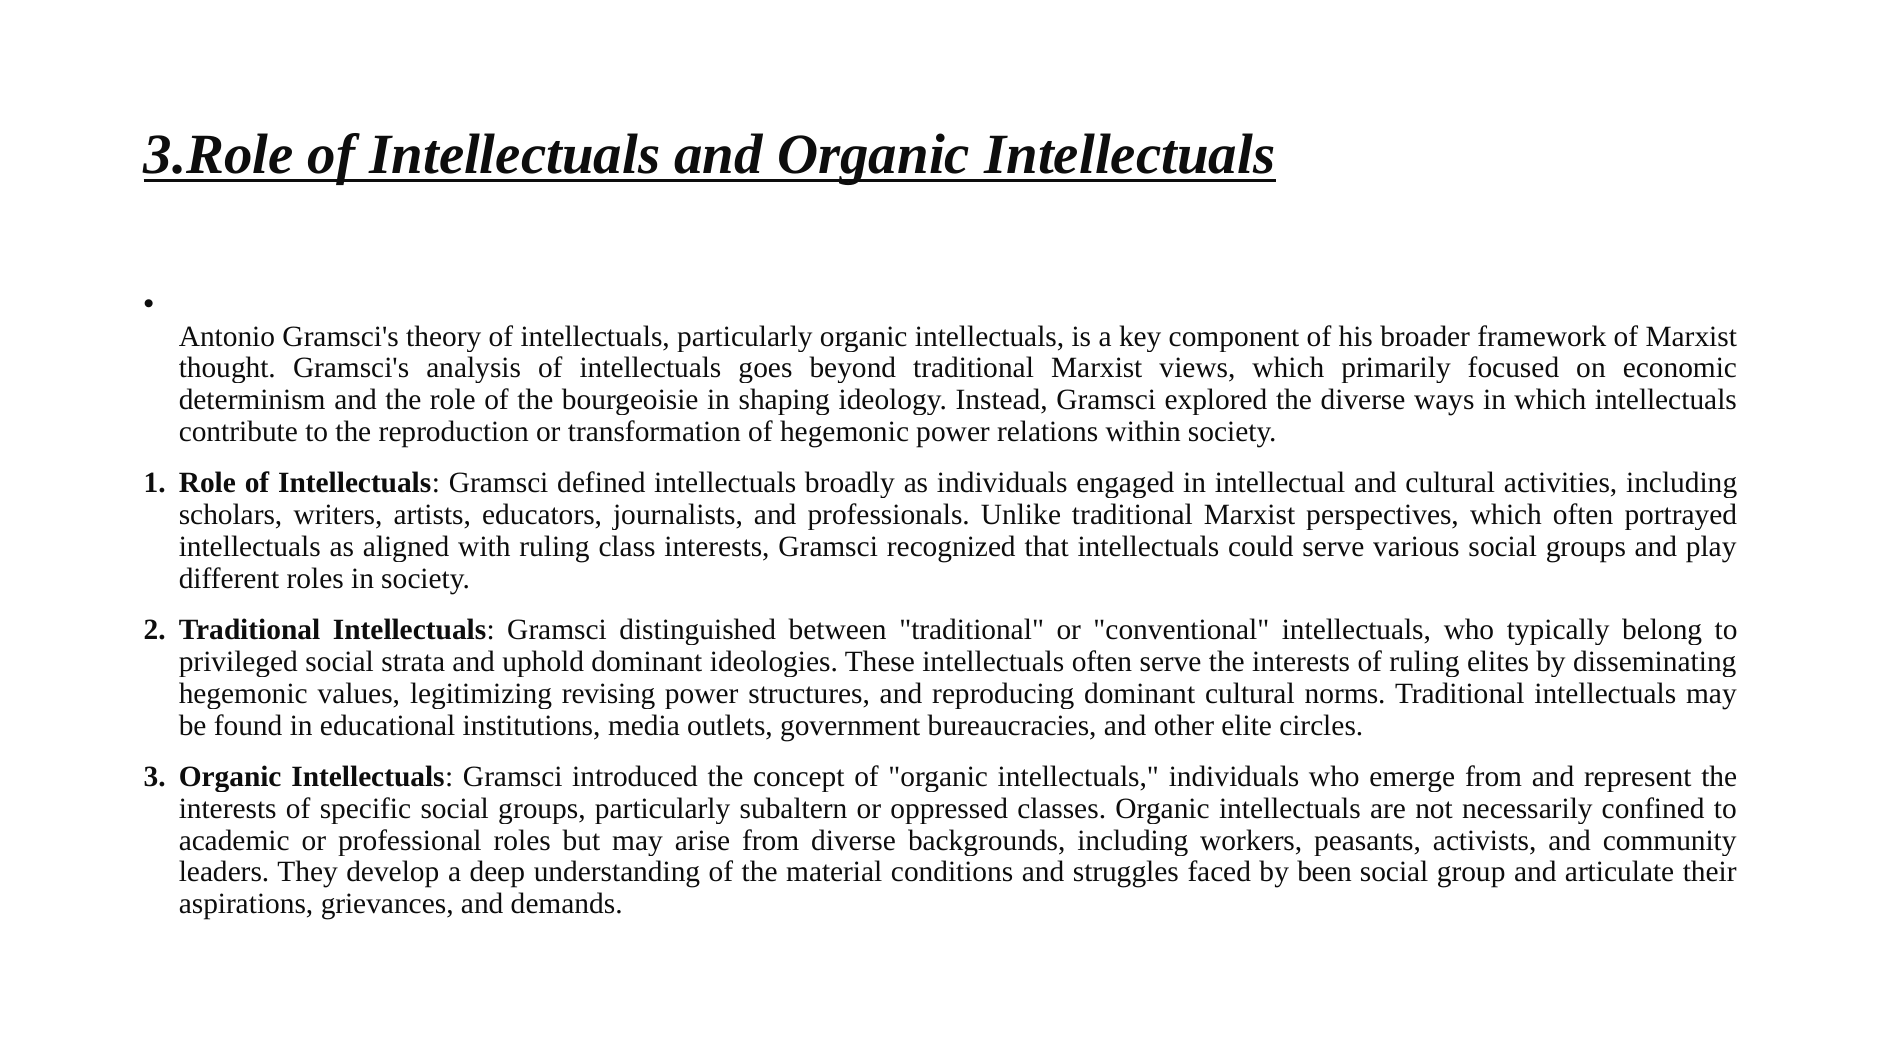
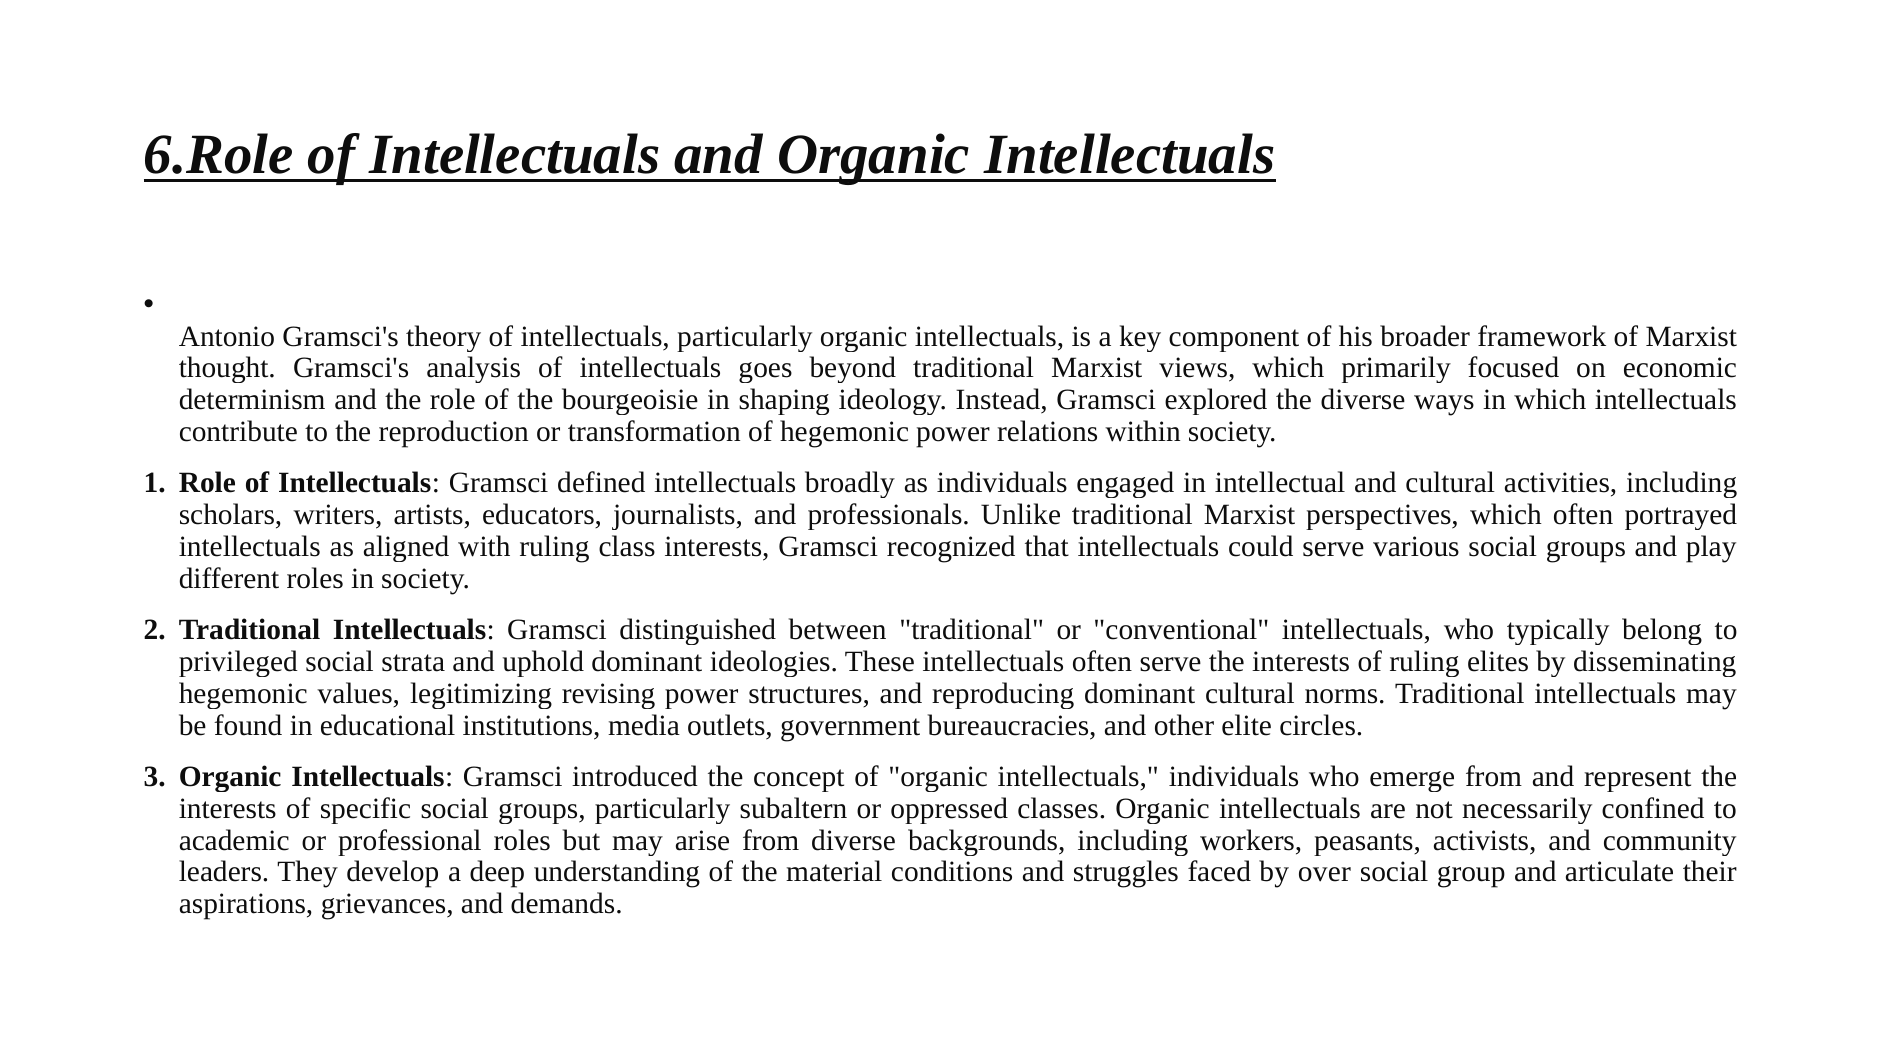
3.Role: 3.Role -> 6.Role
been: been -> over
